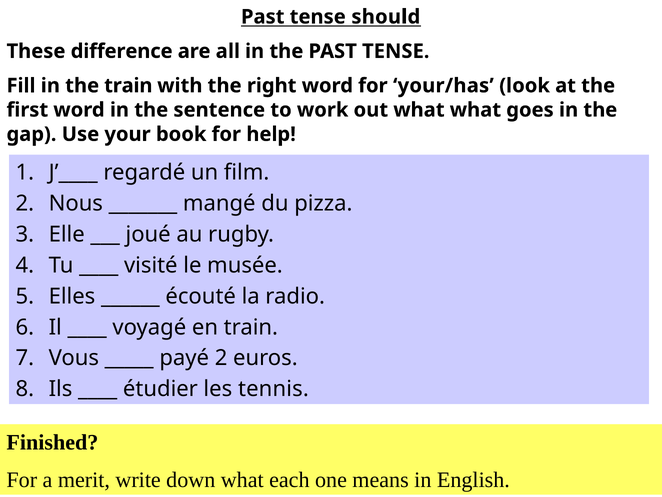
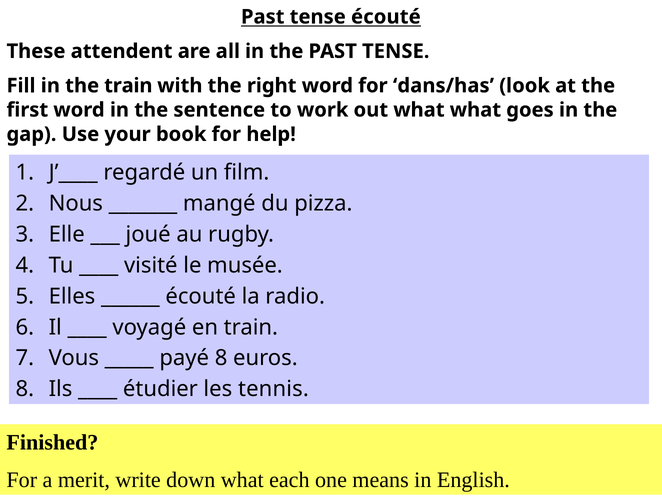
tense should: should -> écouté
difference: difference -> attendent
your/has: your/has -> dans/has
payé 2: 2 -> 8
